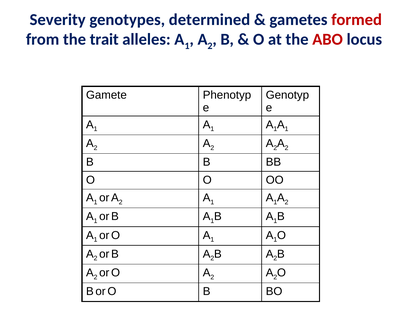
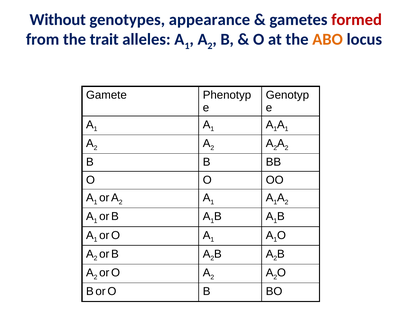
Severity: Severity -> Without
determined: determined -> appearance
ABO colour: red -> orange
